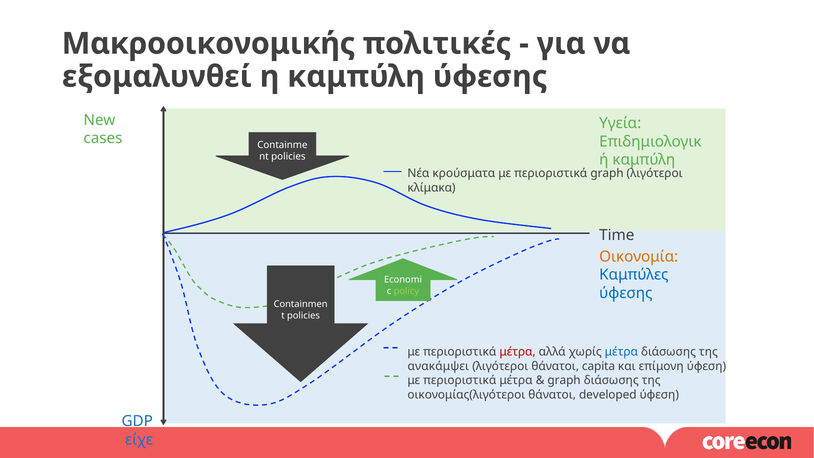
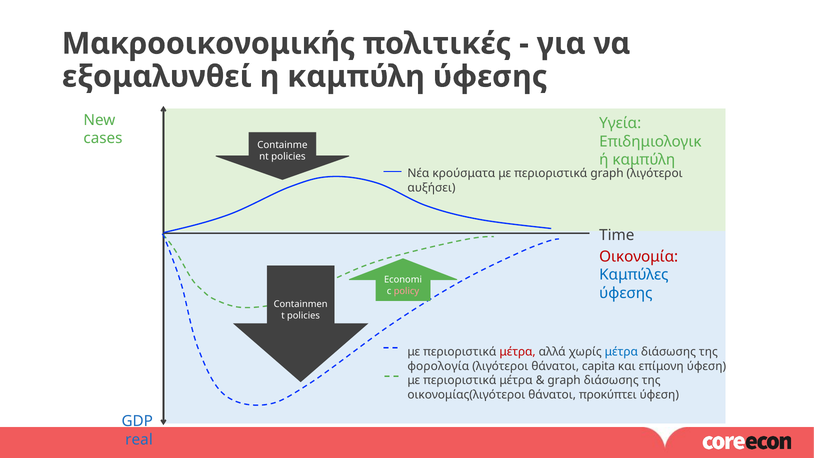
κλίμακα: κλίμακα -> αυξήσει
Οικονομία colour: orange -> red
policy colour: light green -> pink
ανακάμψει: ανακάμψει -> φορολογία
developed: developed -> προκύπτει
είχε: είχε -> real
